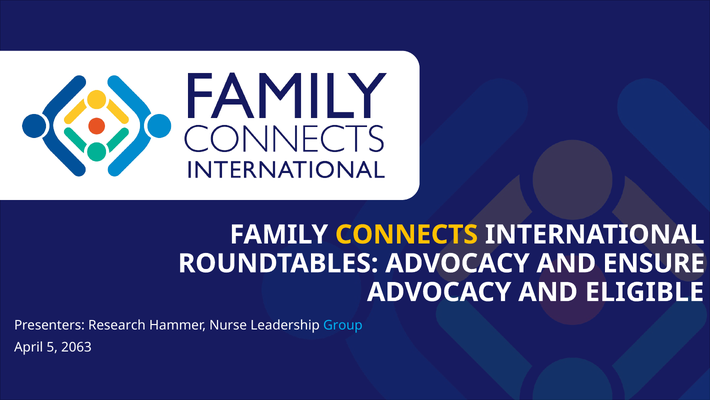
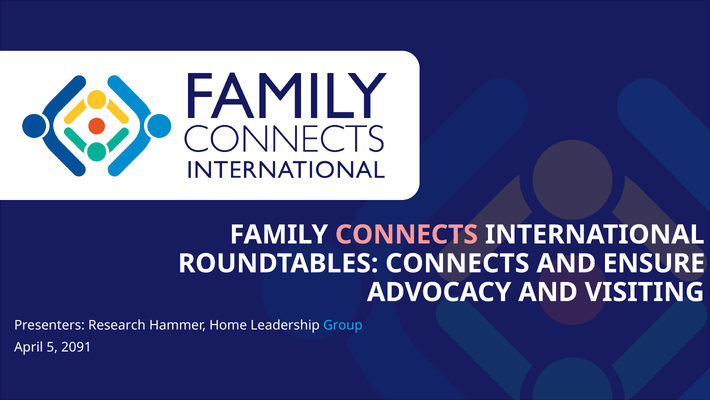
CONNECTS at (407, 234) colour: yellow -> pink
ROUNDTABLES ADVOCACY: ADVOCACY -> CONNECTS
ELIGIBLE: ELIGIBLE -> VISITING
Nurse: Nurse -> Home
2063: 2063 -> 2091
